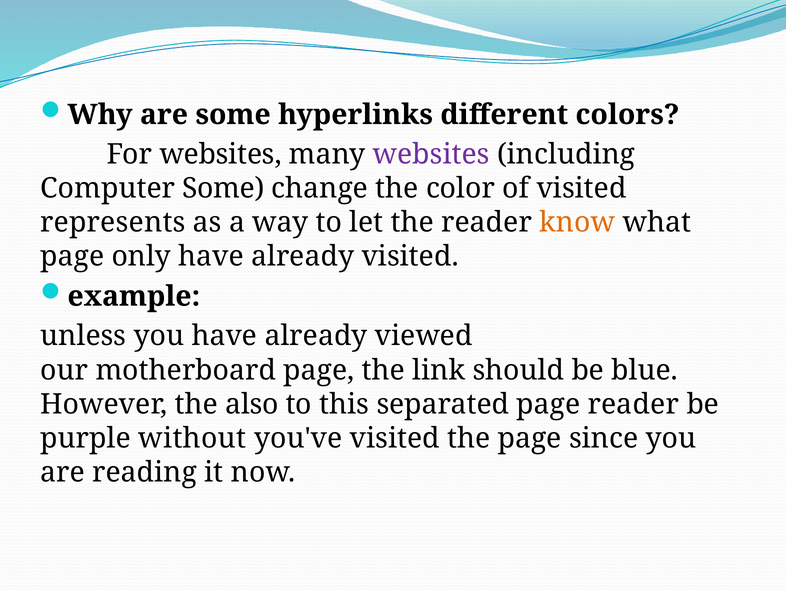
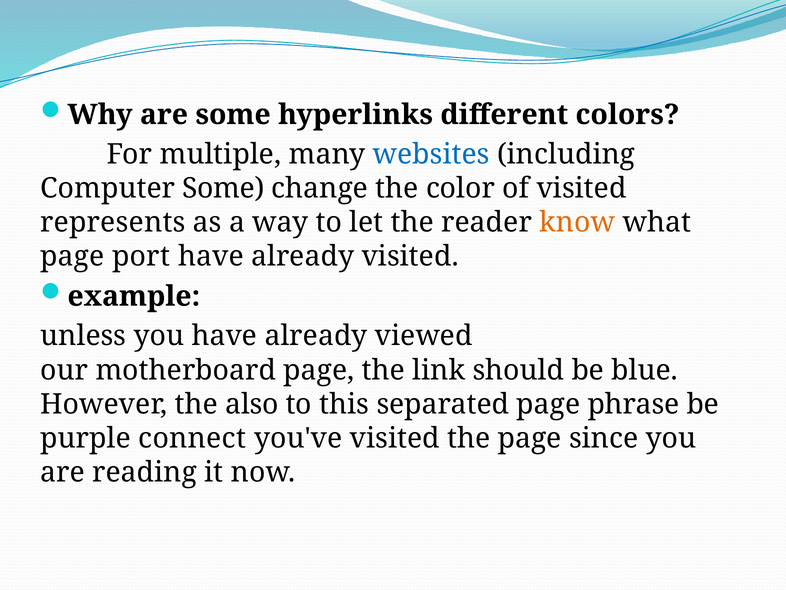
For websites: websites -> multiple
websites at (431, 154) colour: purple -> blue
only: only -> port
page reader: reader -> phrase
without: without -> connect
